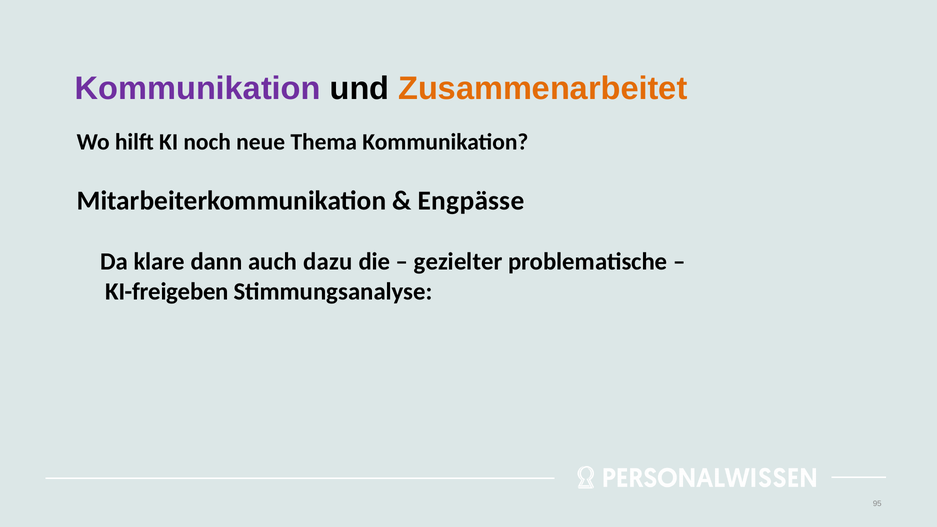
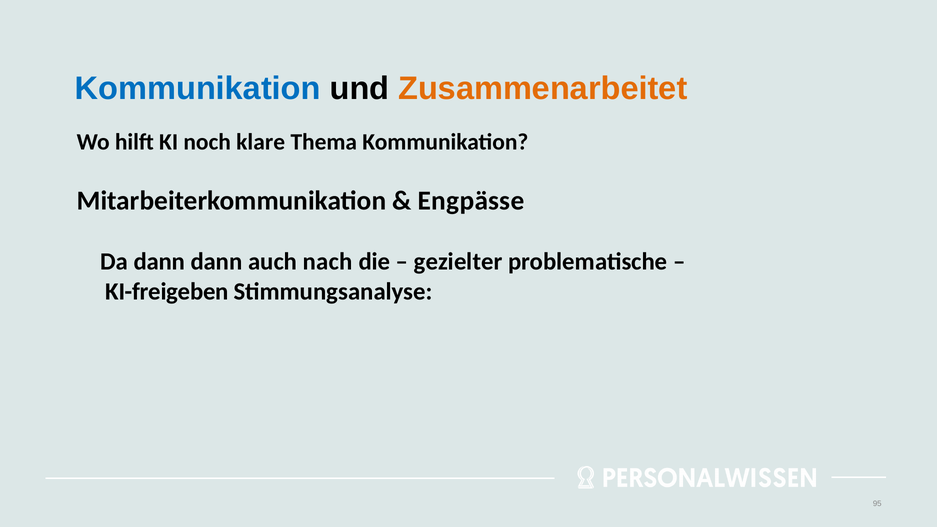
Kommunikation at (198, 89) colour: purple -> blue
neue: neue -> klare
Da klare: klare -> dann
dazu: dazu -> nach
